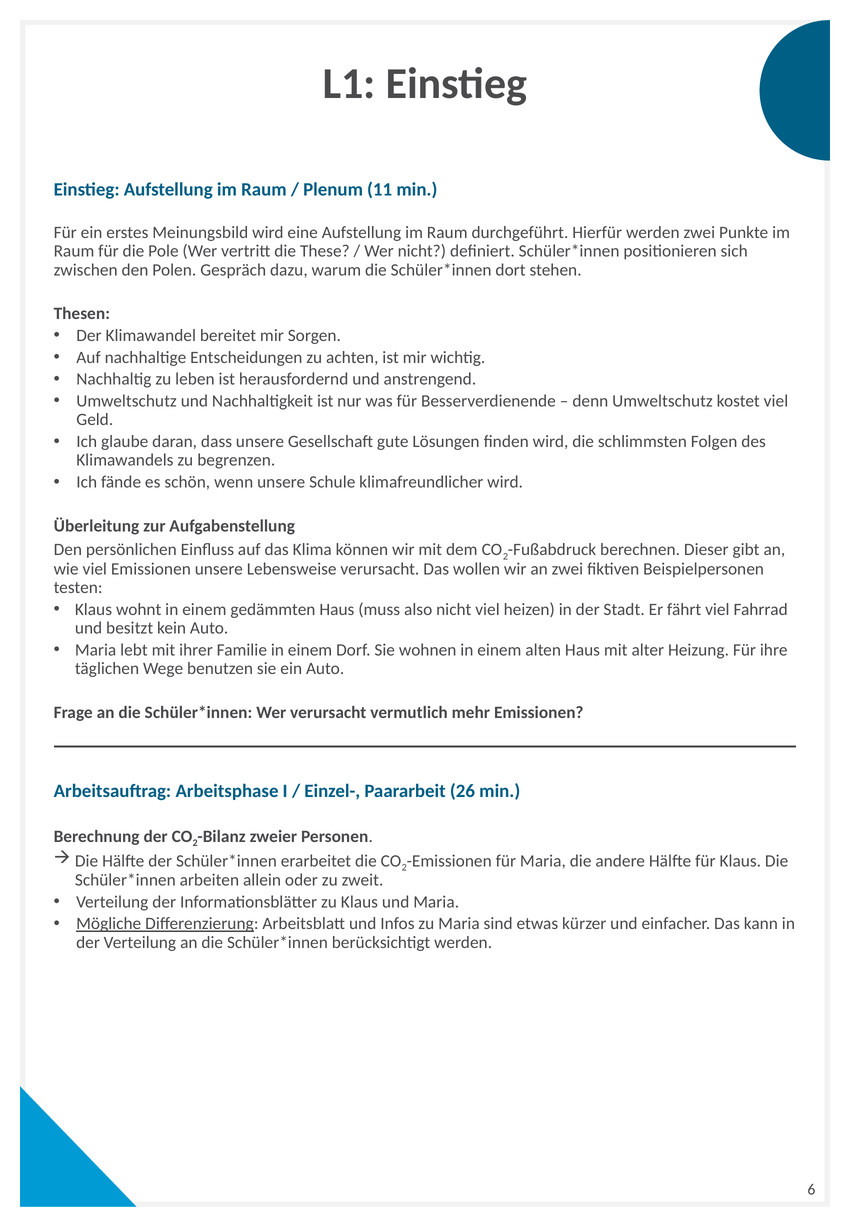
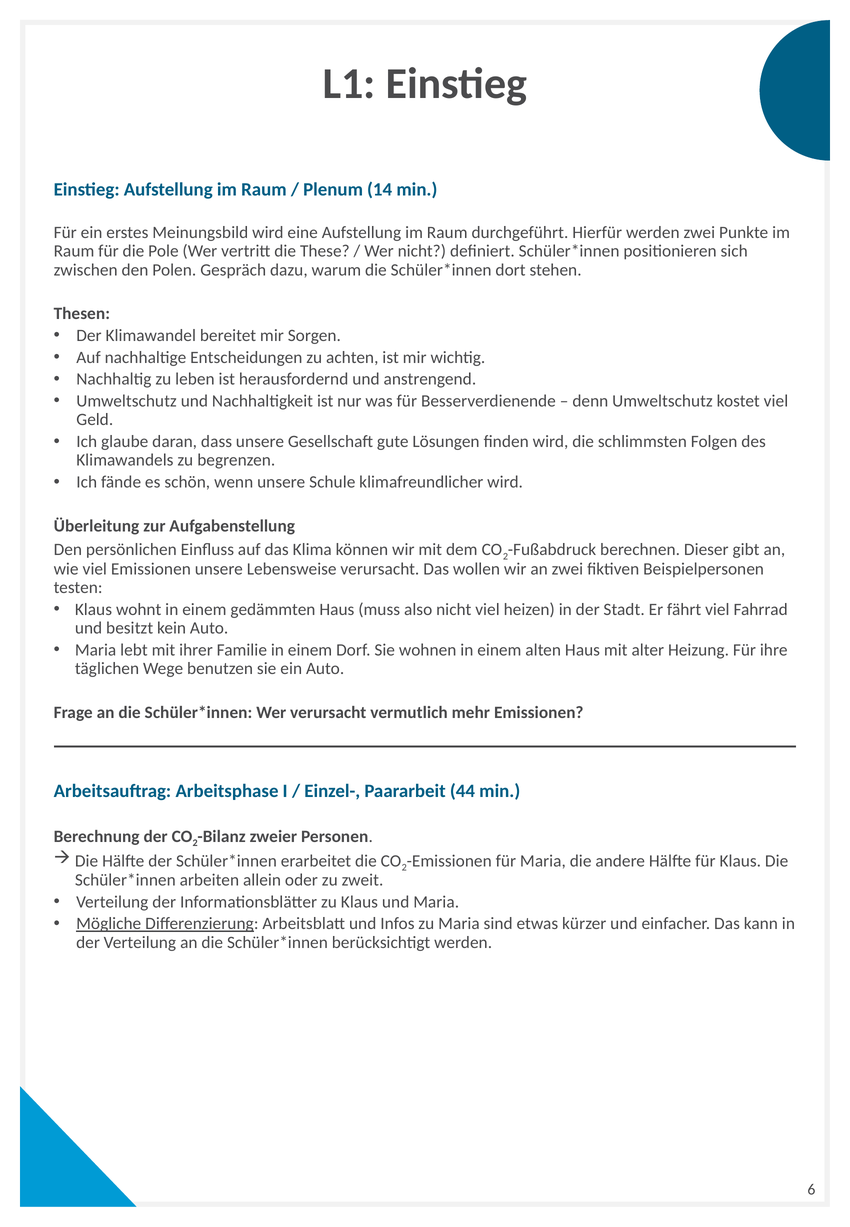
11: 11 -> 14
26: 26 -> 44
